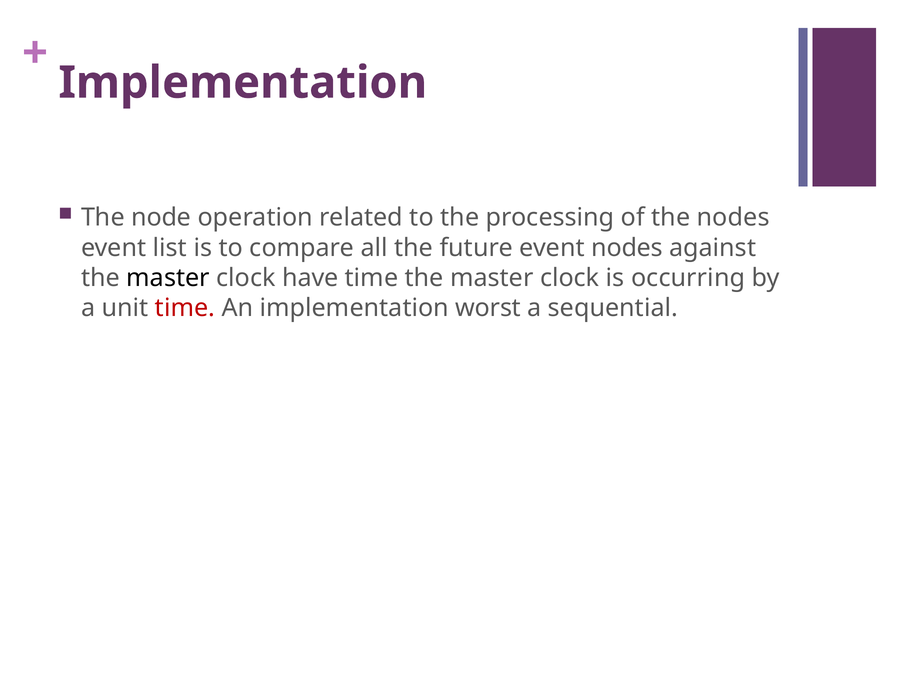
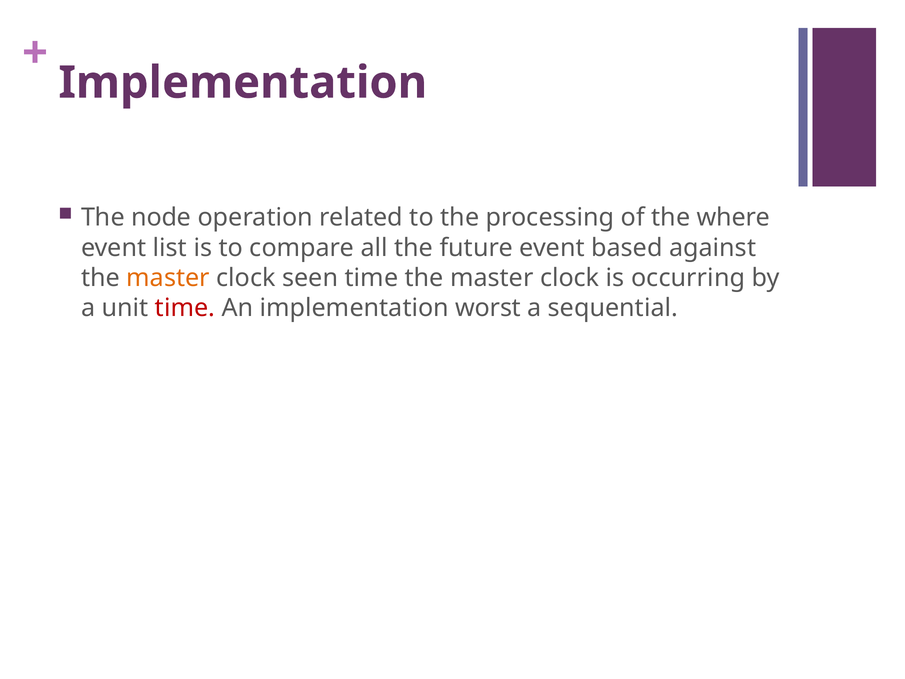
the nodes: nodes -> where
event nodes: nodes -> based
master at (168, 278) colour: black -> orange
have: have -> seen
